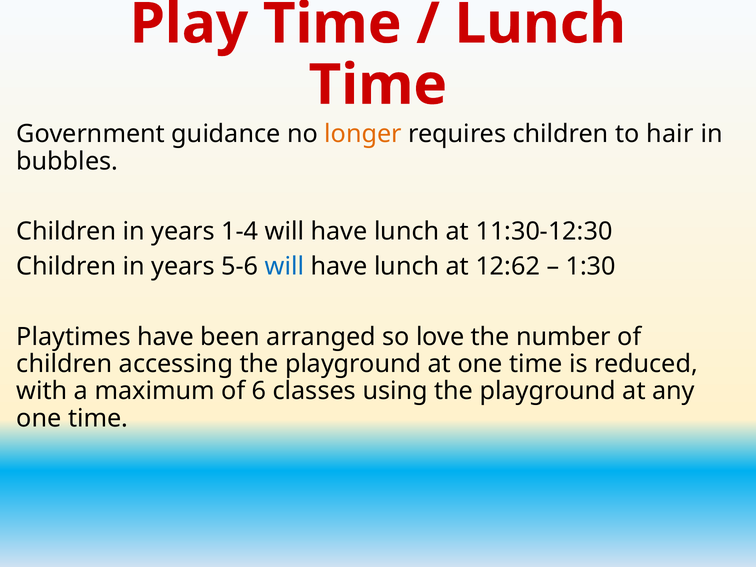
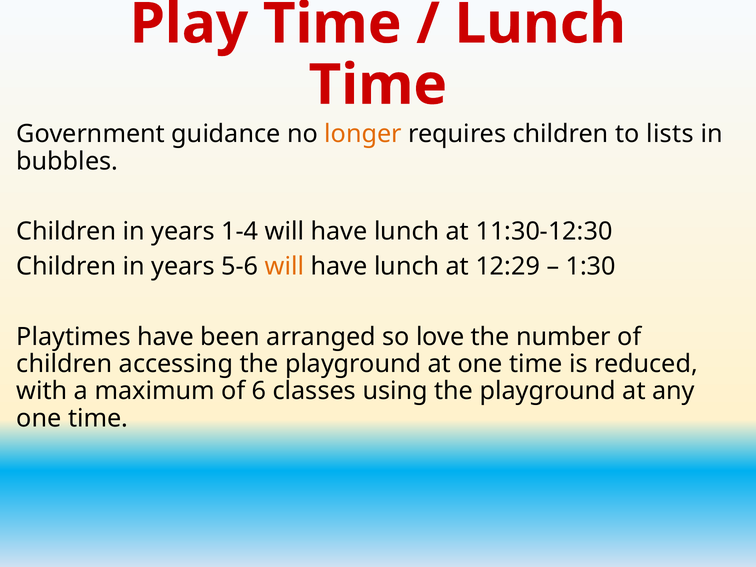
hair: hair -> lists
will at (285, 267) colour: blue -> orange
12:62: 12:62 -> 12:29
